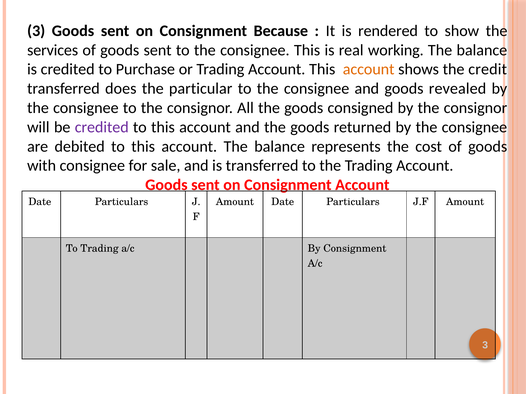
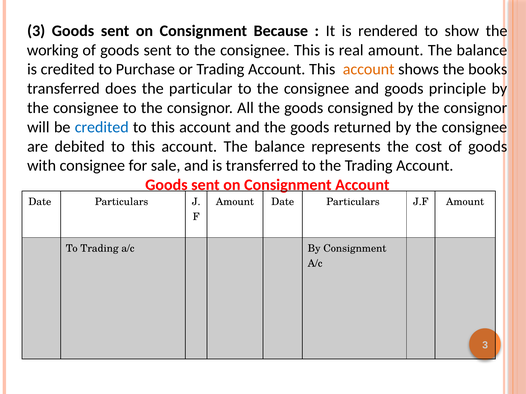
services: services -> working
real working: working -> amount
credit: credit -> books
revealed: revealed -> principle
credited at (102, 127) colour: purple -> blue
